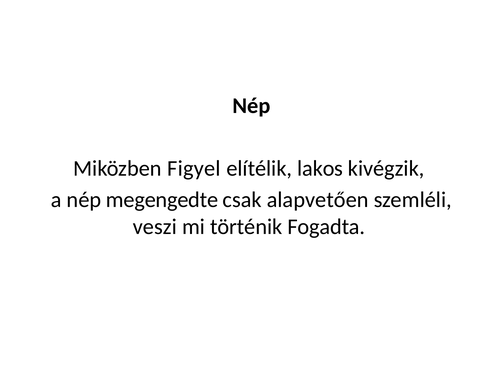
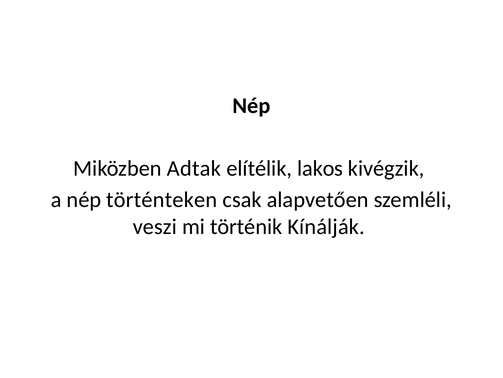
Figyel: Figyel -> Adtak
megengedte: megengedte -> történteken
Fogadta: Fogadta -> Kínálják
